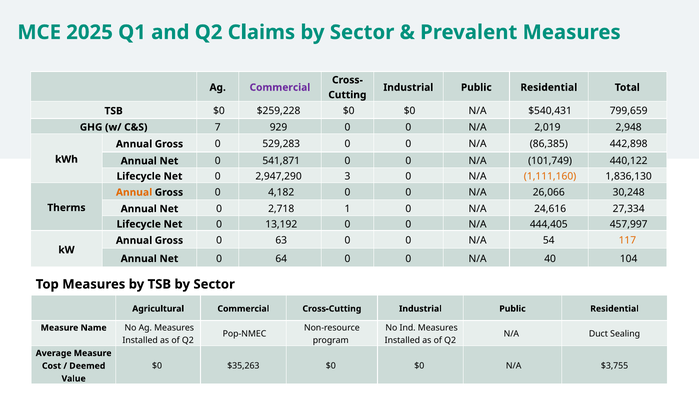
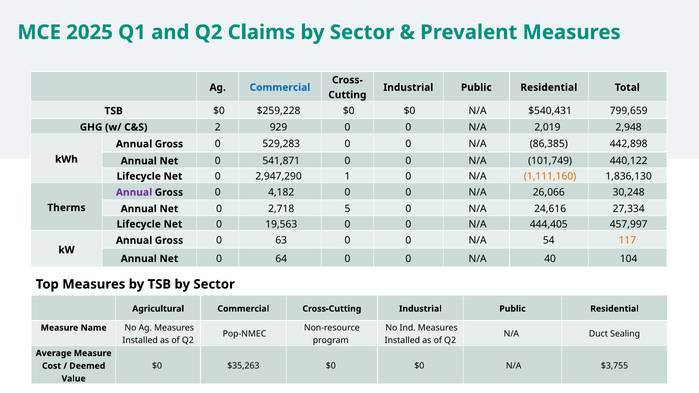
Commercial at (280, 87) colour: purple -> blue
7: 7 -> 2
3: 3 -> 1
Annual at (134, 192) colour: orange -> purple
1: 1 -> 5
13,192: 13,192 -> 19,563
